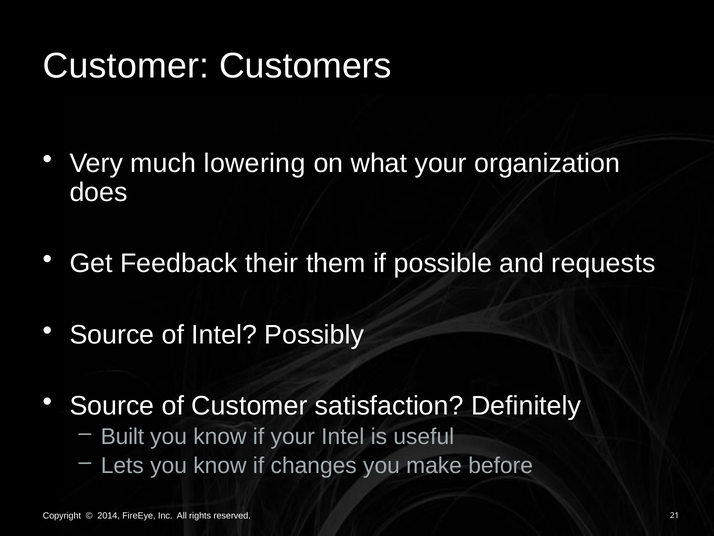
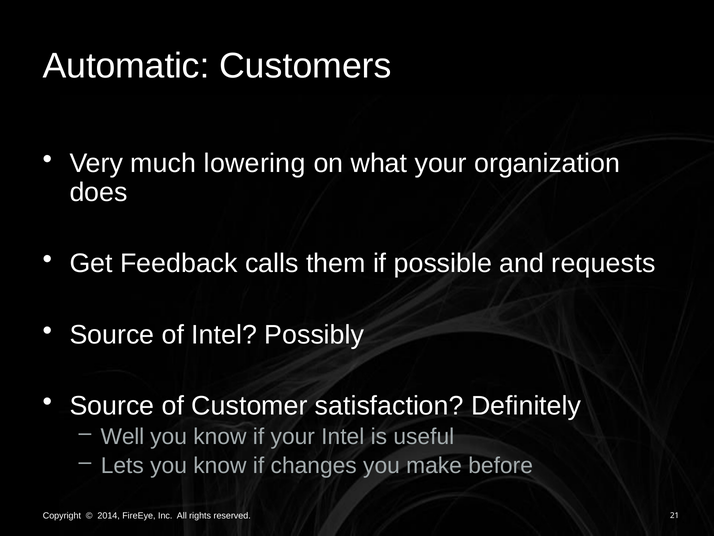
Customer at (126, 66): Customer -> Automatic
their: their -> calls
Built: Built -> Well
